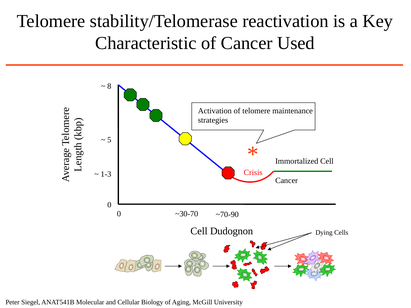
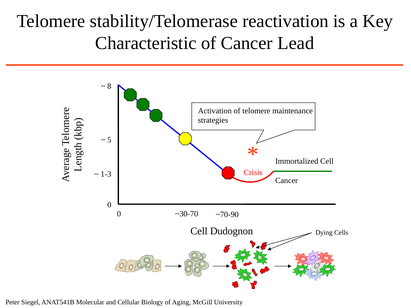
Used: Used -> Lead
